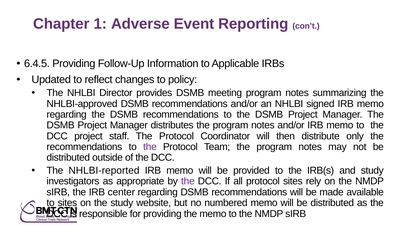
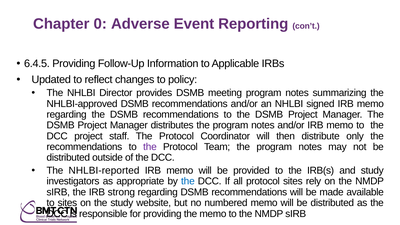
1: 1 -> 0
the at (188, 181) colour: purple -> blue
center: center -> strong
